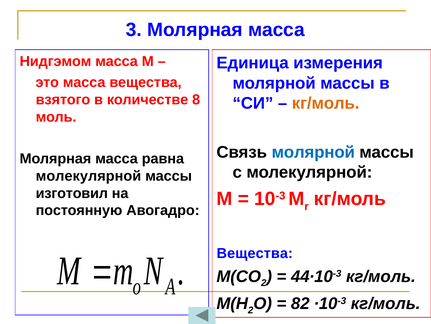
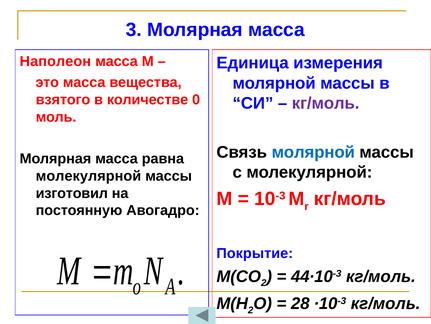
Нидгэмом: Нидгэмом -> Наполеон
8: 8 -> 0
кг/моль at (326, 103) colour: orange -> purple
Вещества at (255, 253): Вещества -> Покрытие
82: 82 -> 28
